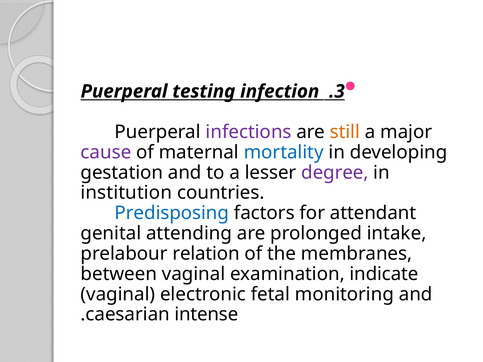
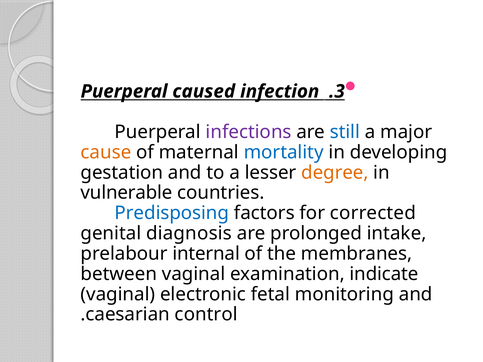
testing: testing -> caused
still colour: orange -> blue
cause colour: purple -> orange
degree colour: purple -> orange
institution: institution -> vulnerable
attendant: attendant -> corrected
attending: attending -> diagnosis
relation: relation -> internal
intense: intense -> control
